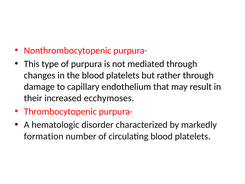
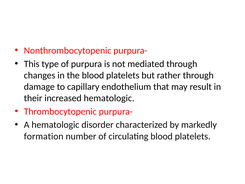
increased ecchymoses: ecchymoses -> hematologic
